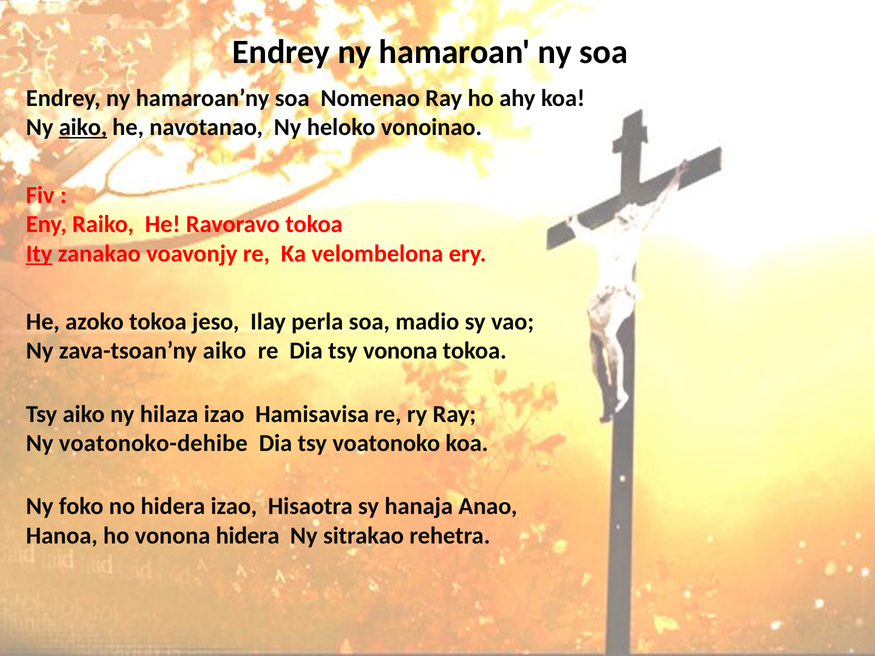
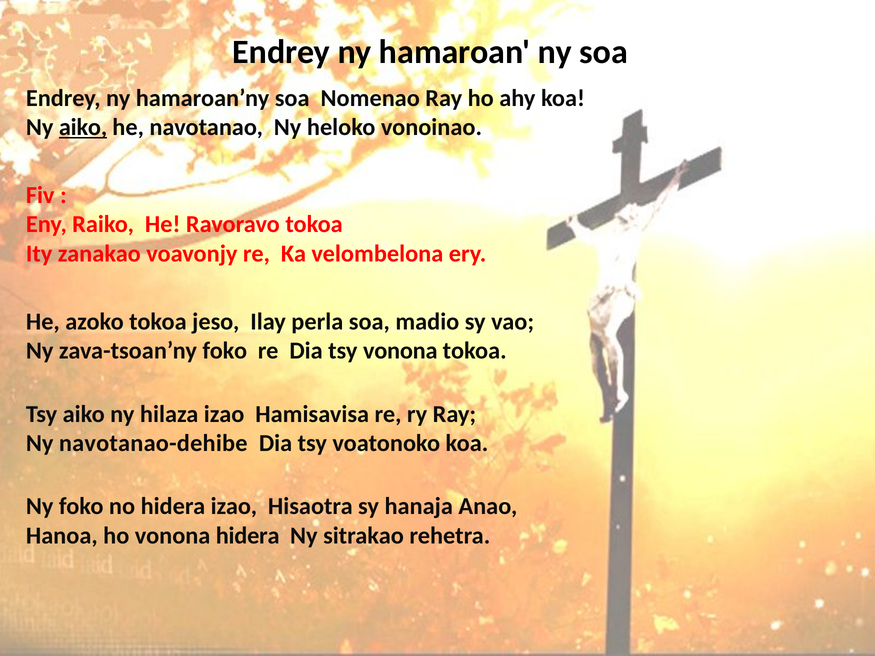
Ity underline: present -> none
zava-tsoan’ny aiko: aiko -> foko
voatonoko-dehibe: voatonoko-dehibe -> navotanao-dehibe
